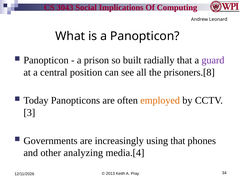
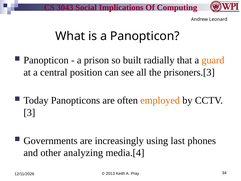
guard colour: purple -> orange
prisoners.[8: prisoners.[8 -> prisoners.[3
using that: that -> last
